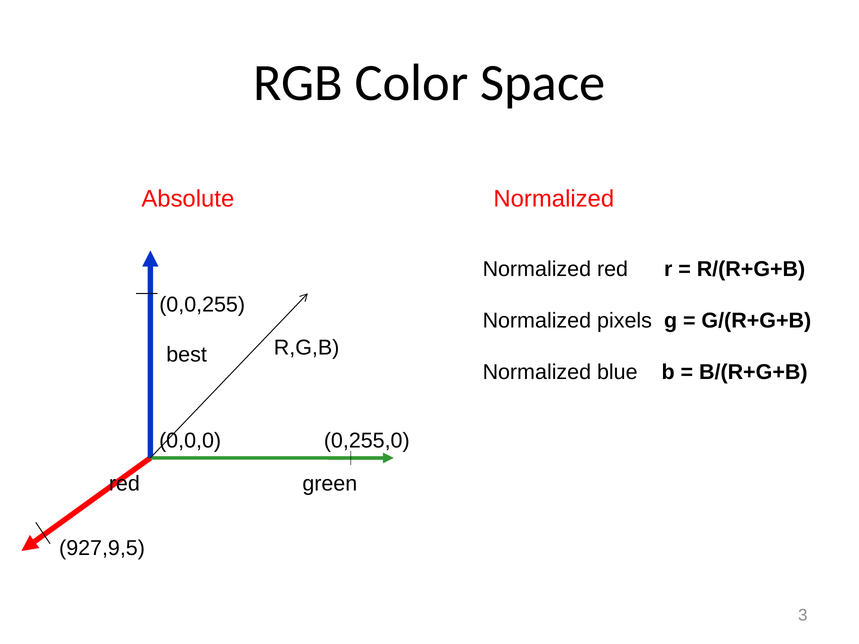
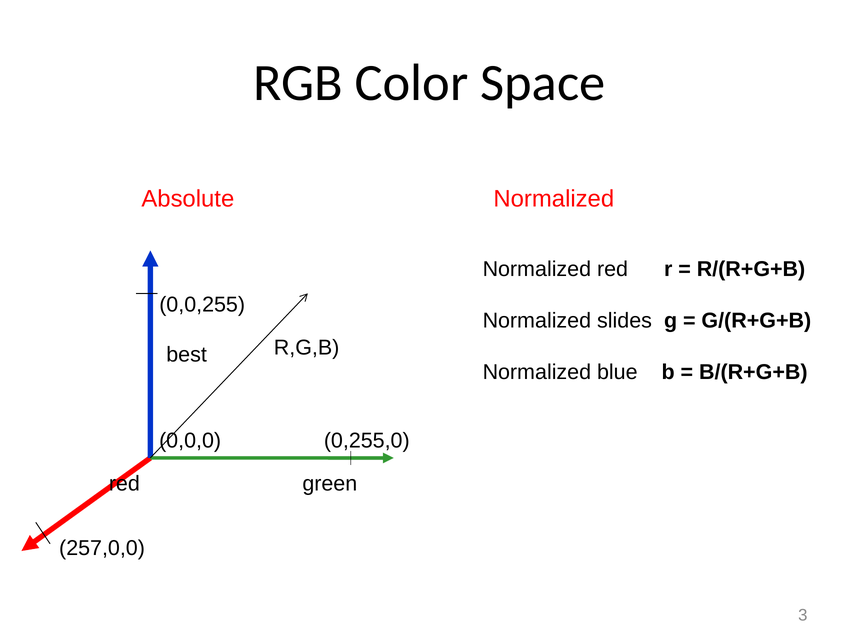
pixels: pixels -> slides
927,9,5: 927,9,5 -> 257,0,0
